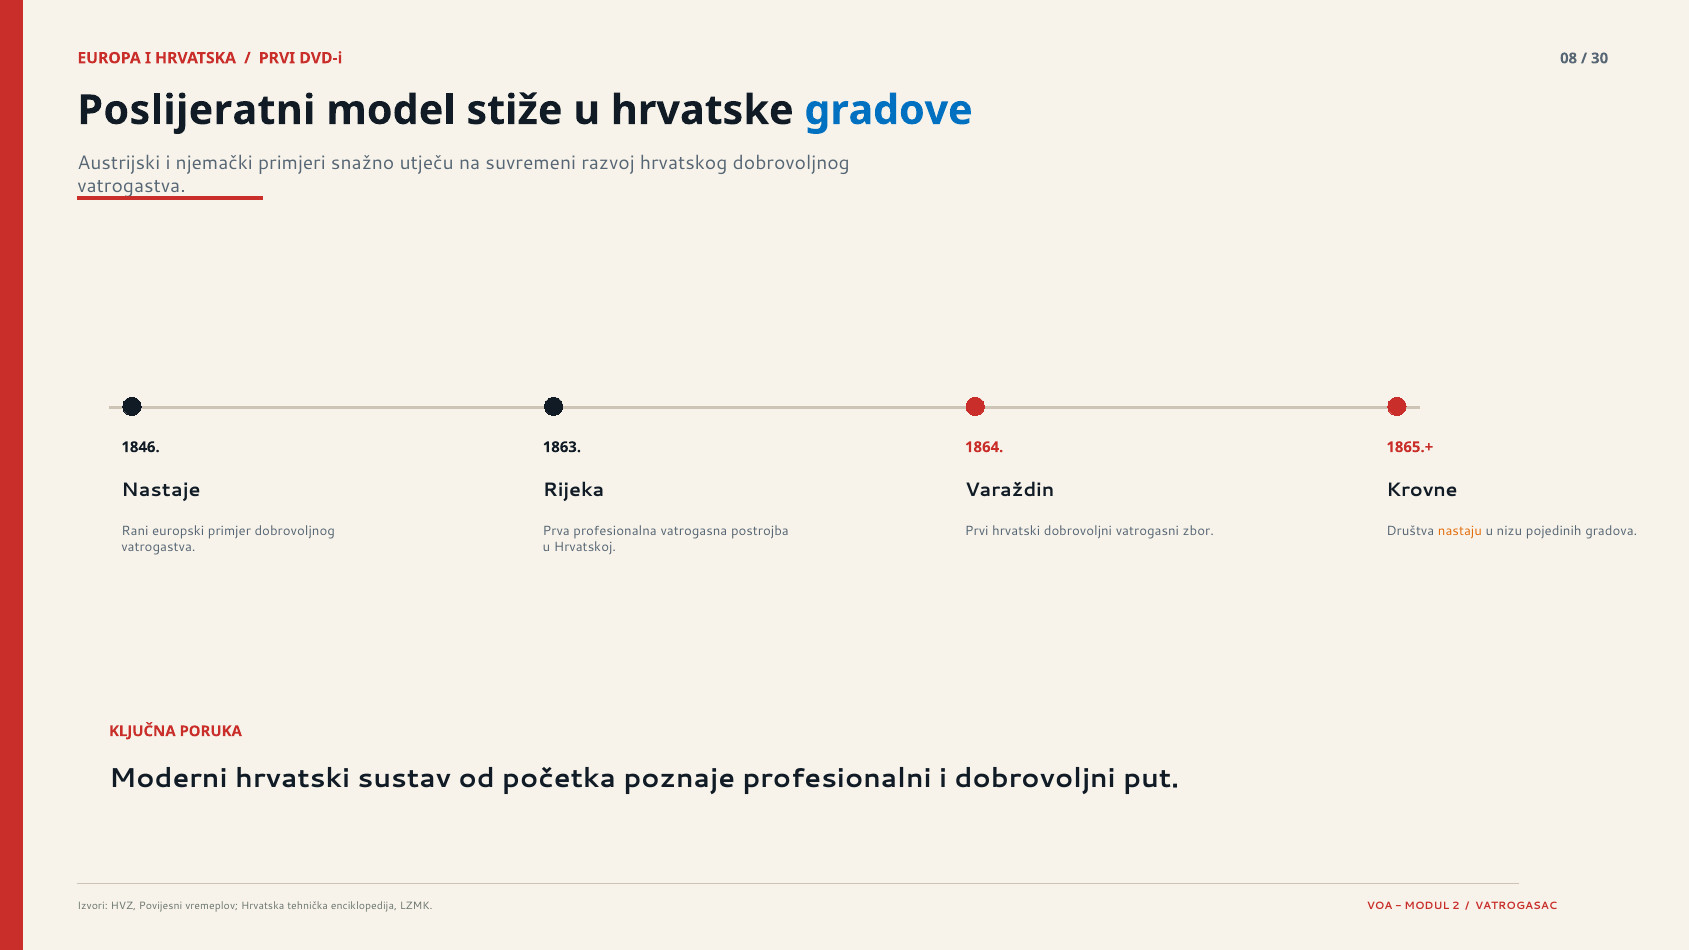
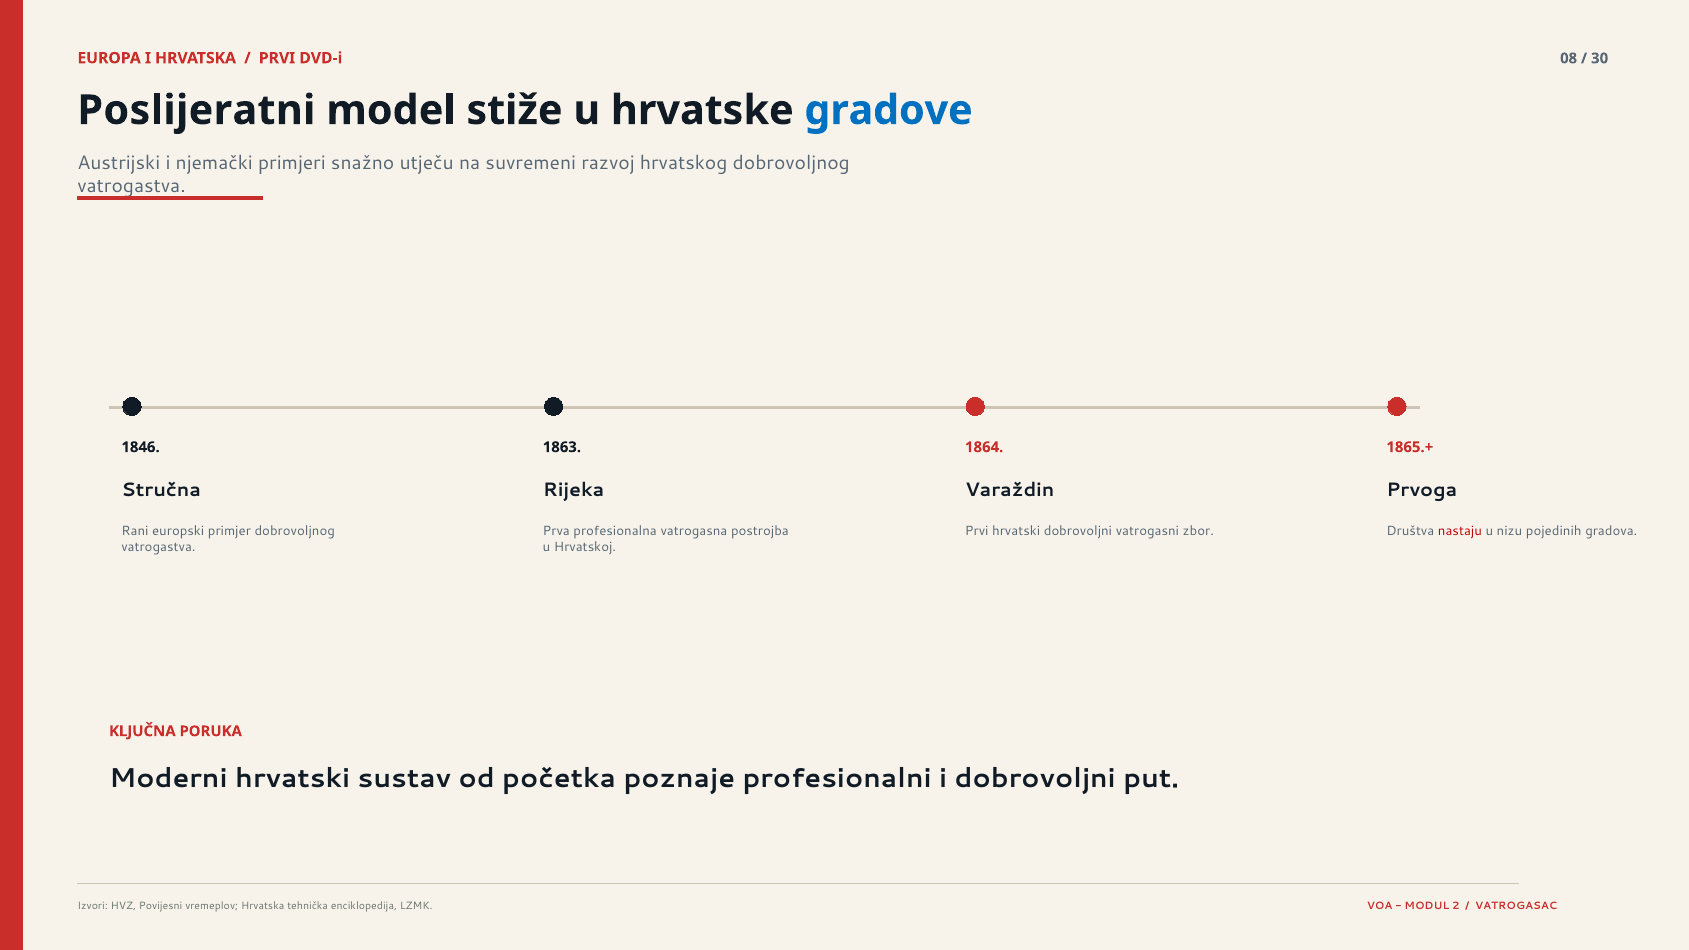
Nastaje: Nastaje -> Stručna
Krovne: Krovne -> Prvoga
nastaju colour: orange -> red
